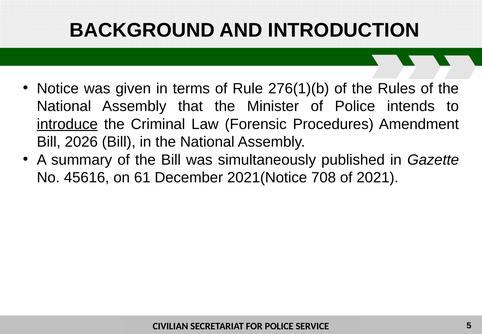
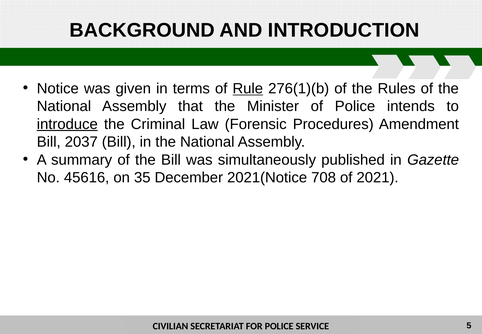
Rule underline: none -> present
2026: 2026 -> 2037
61: 61 -> 35
